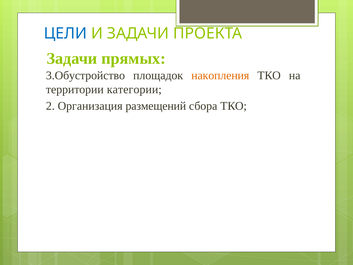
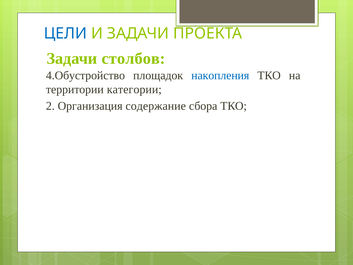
прямых: прямых -> столбов
3.Обустройство: 3.Обустройство -> 4.Обустройство
накопления colour: orange -> blue
размещений: размещений -> содержание
